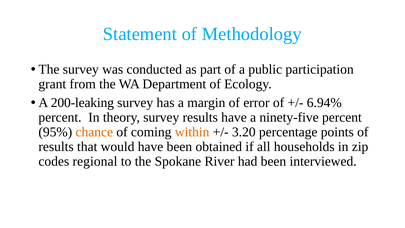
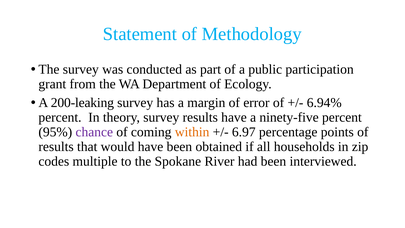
chance colour: orange -> purple
3.20: 3.20 -> 6.97
regional: regional -> multiple
